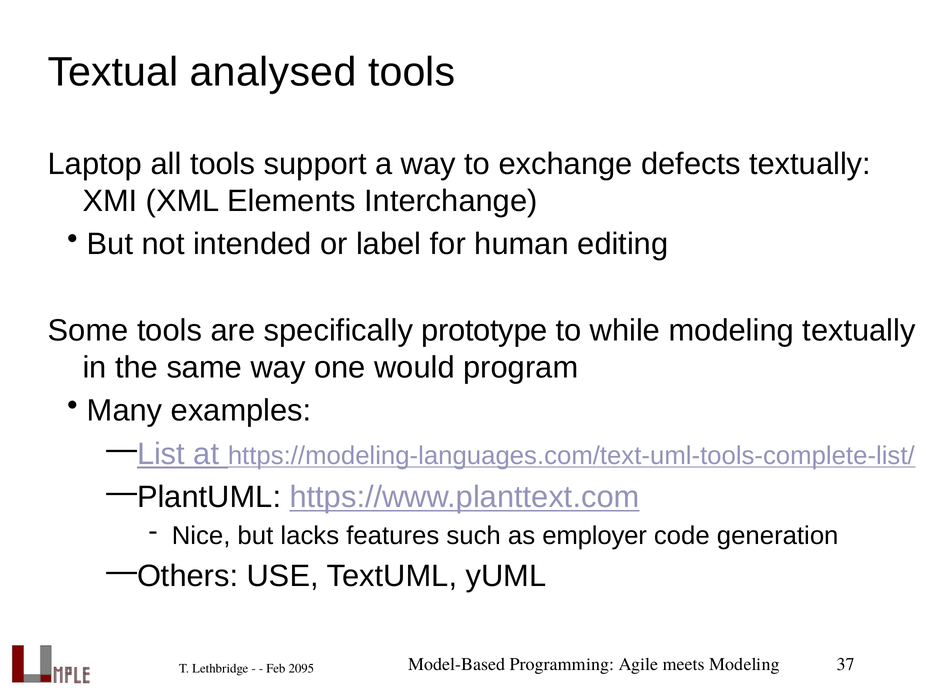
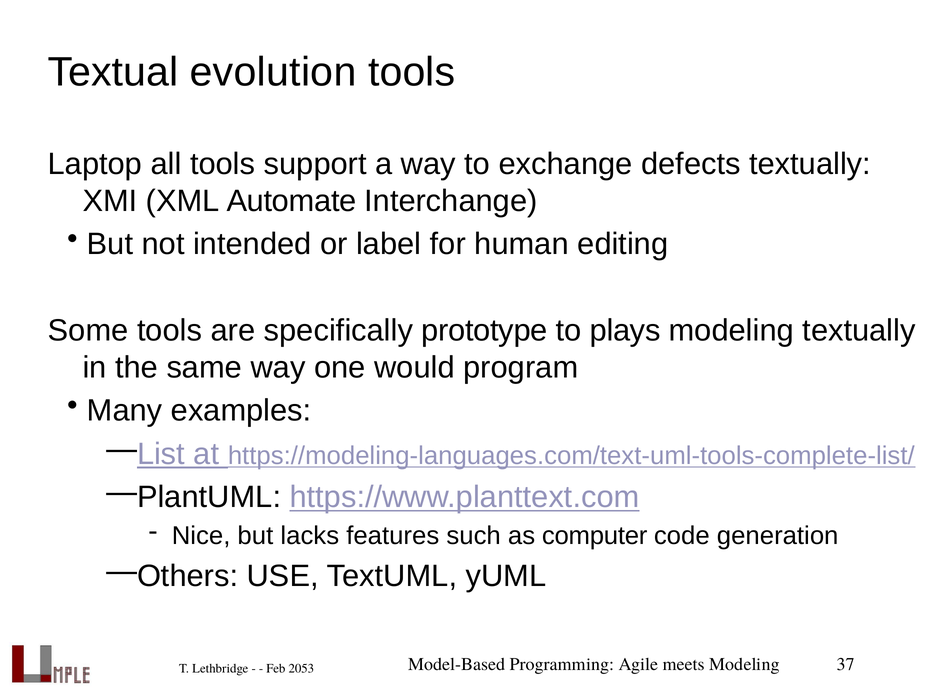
analysed: analysed -> evolution
Elements: Elements -> Automate
while: while -> plays
employer: employer -> computer
2095: 2095 -> 2053
